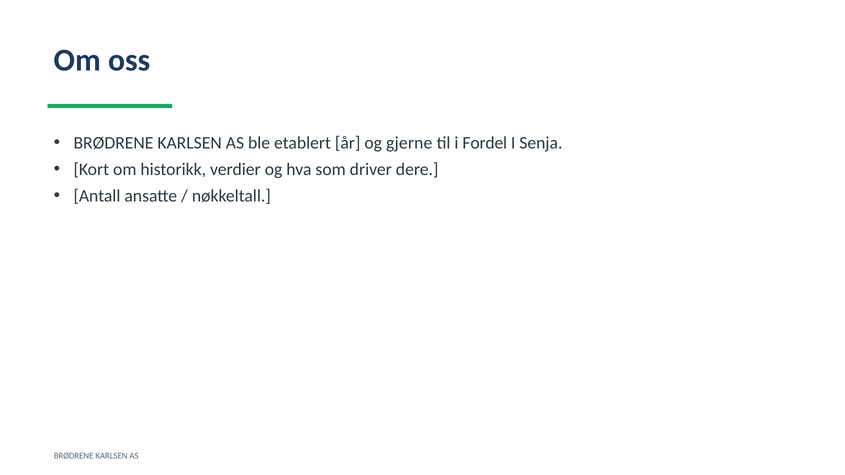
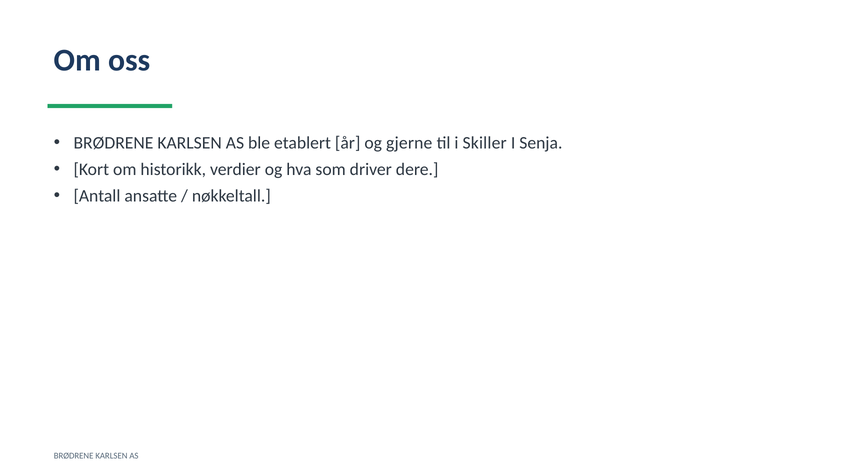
Fordel: Fordel -> Skiller
